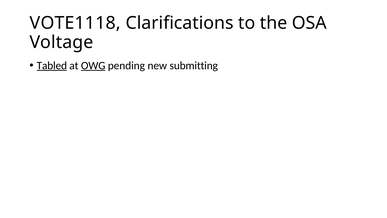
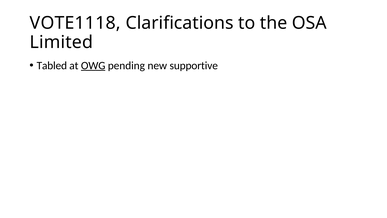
Voltage: Voltage -> Limited
Tabled underline: present -> none
submitting: submitting -> supportive
